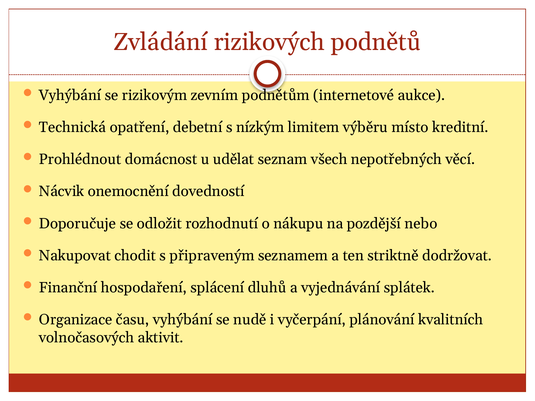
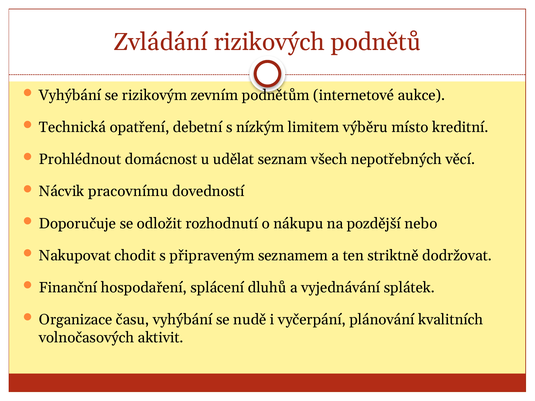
onemocnění: onemocnění -> pracovnímu
